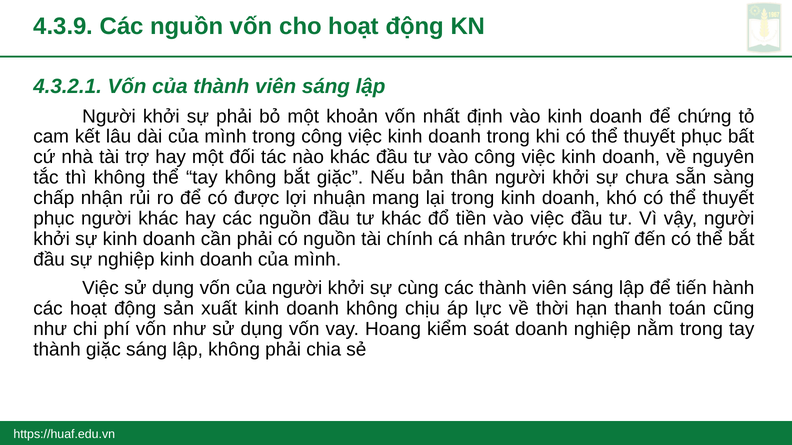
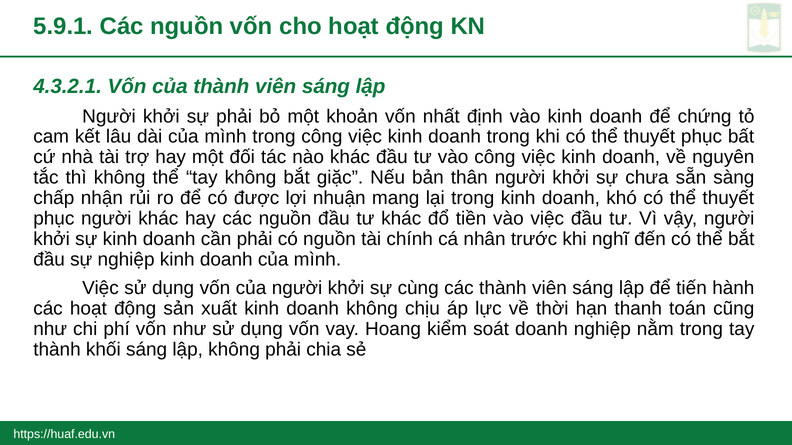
4.3.9: 4.3.9 -> 5.9.1
thành giặc: giặc -> khối
